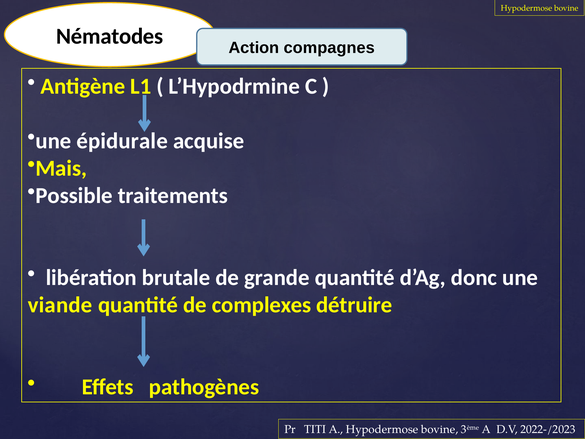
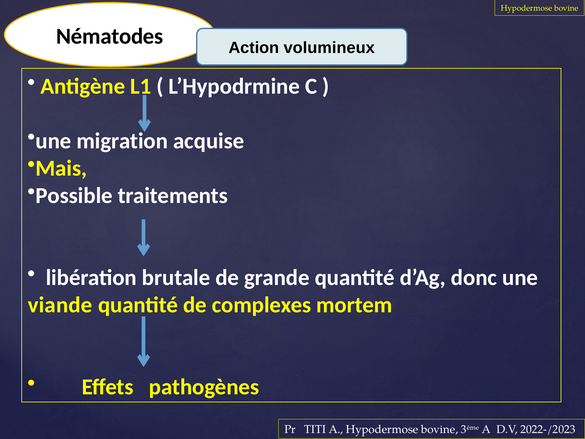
compagnes: compagnes -> volumineux
épidurale: épidurale -> migration
détruire: détruire -> mortem
